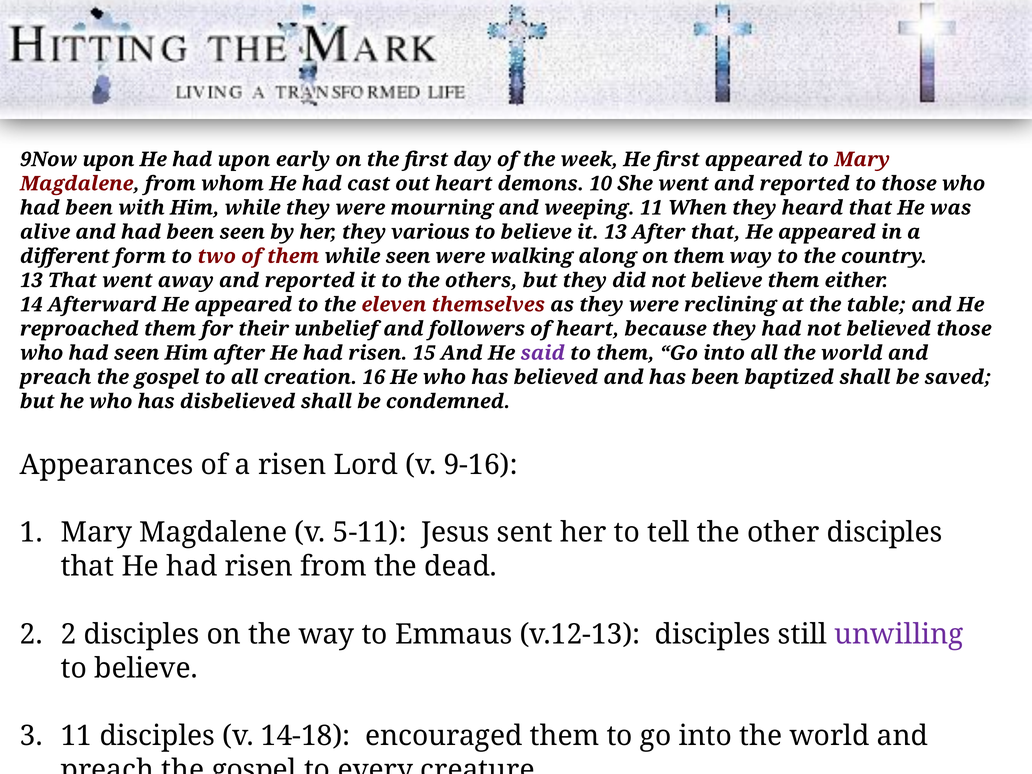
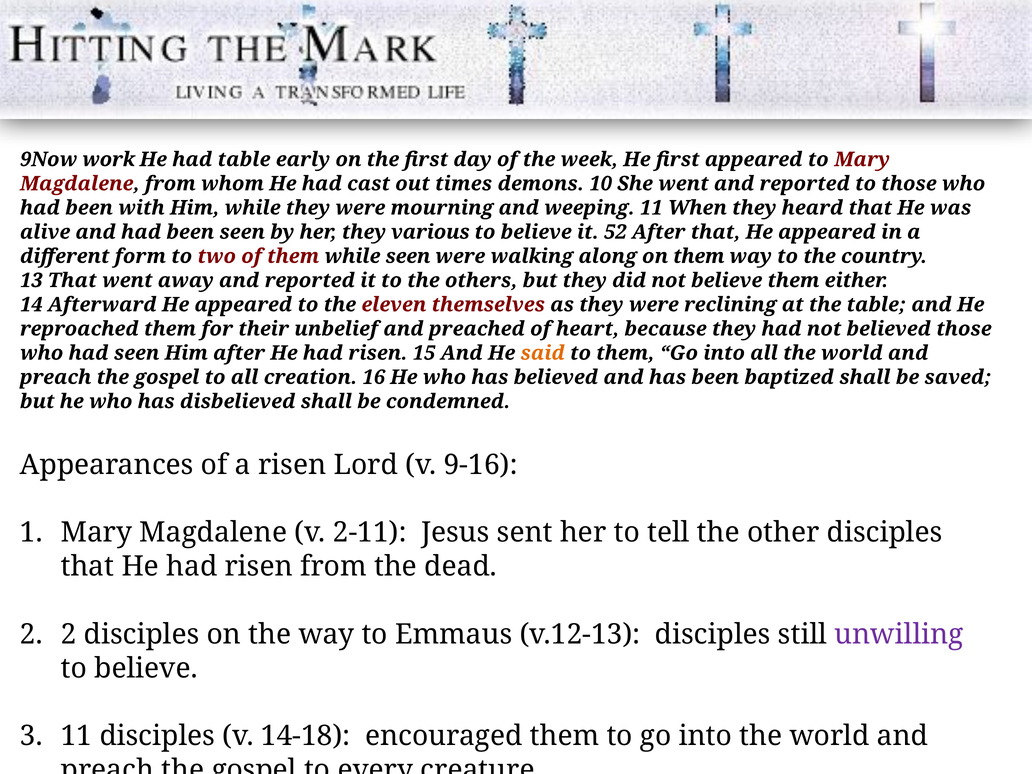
9Now upon: upon -> work
had upon: upon -> table
out heart: heart -> times
it 13: 13 -> 52
followers: followers -> preached
said colour: purple -> orange
5-11: 5-11 -> 2-11
